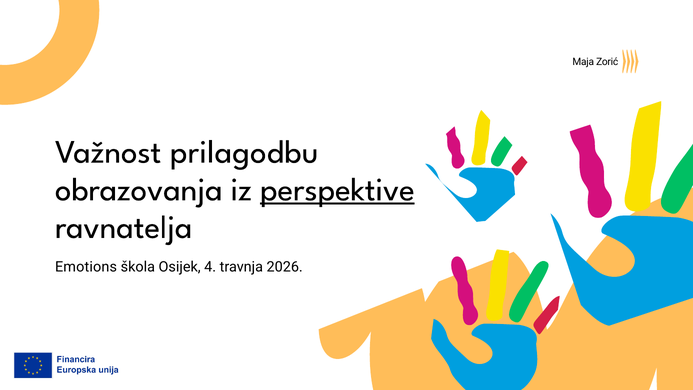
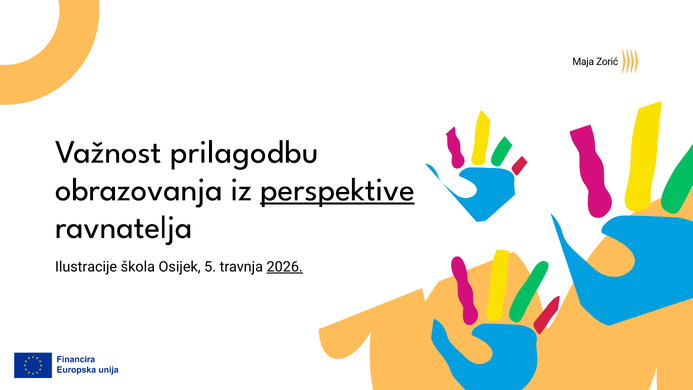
Emotions: Emotions -> Ilustracije
4: 4 -> 5
2026 underline: none -> present
